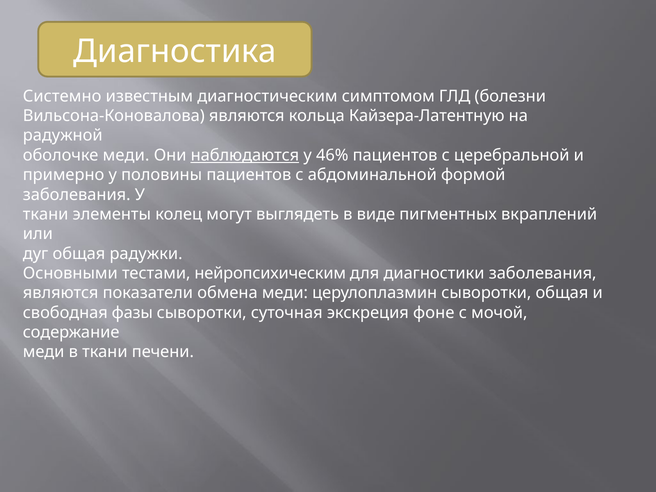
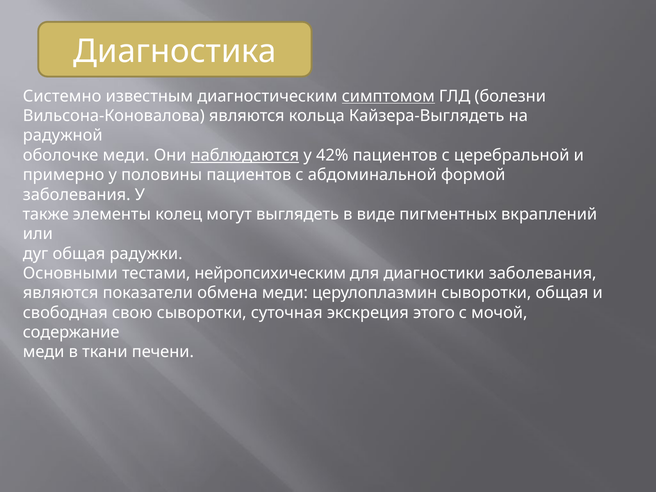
симптомом underline: none -> present
Кайзера-Латентную: Кайзера-Латентную -> Кайзера-Выглядеть
46%: 46% -> 42%
ткани at (46, 214): ткани -> также
фазы: фазы -> свою
фоне: фоне -> этого
